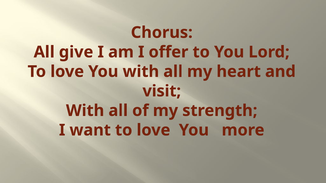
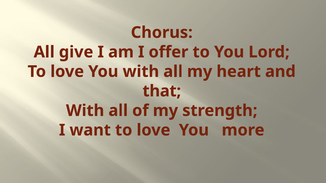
visit: visit -> that
